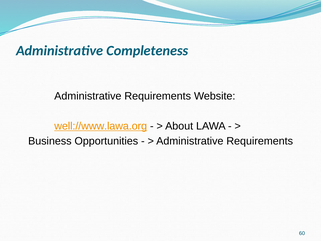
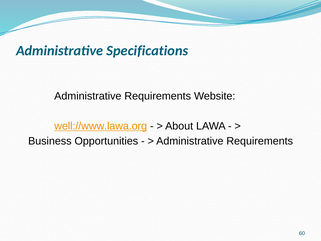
Completeness: Completeness -> Specifications
